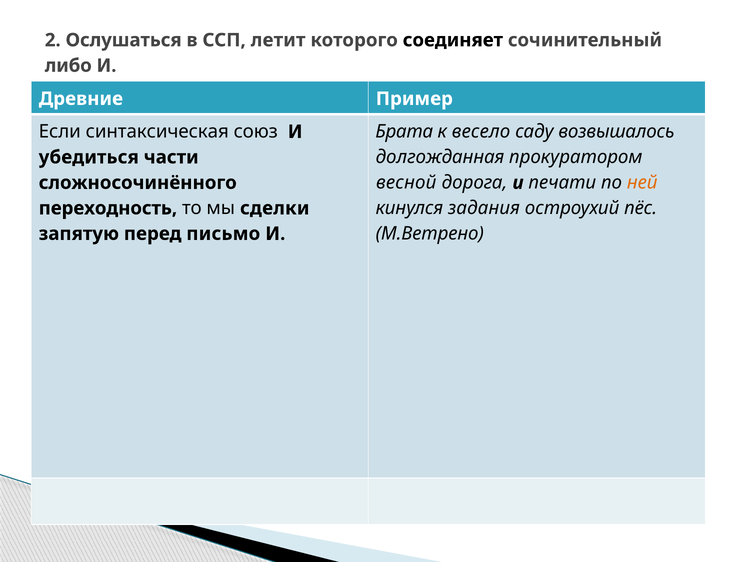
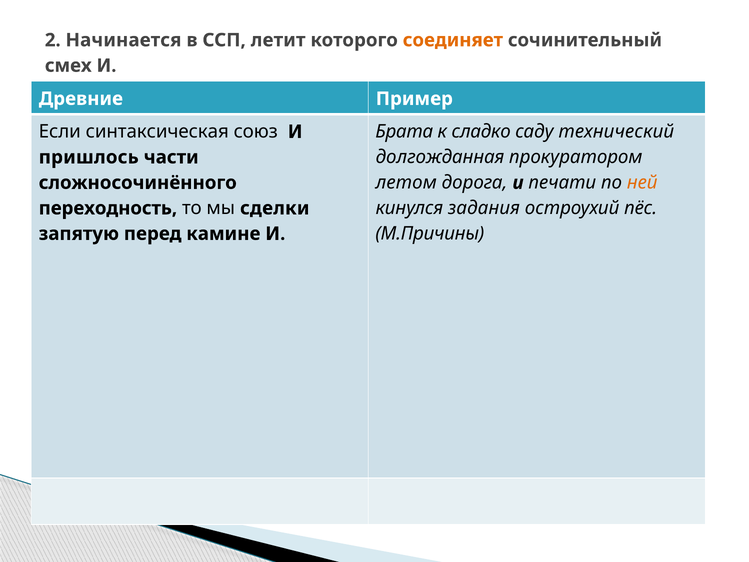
Ослушаться: Ослушаться -> Начинается
соединяет colour: black -> orange
либо: либо -> смех
весело: весело -> сладко
возвышалось: возвышалось -> технический
убедиться: убедиться -> пришлось
весной: весной -> летом
М.Ветрено: М.Ветрено -> М.Причины
письмо: письмо -> камине
